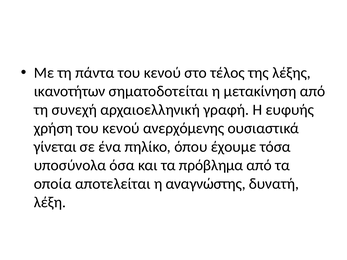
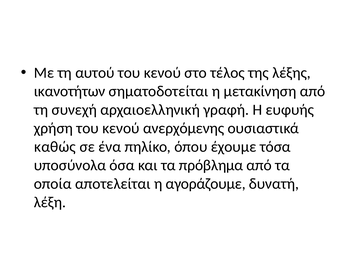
πάντα: πάντα -> αυτού
γίνεται: γίνεται -> καθώς
αναγνώστης: αναγνώστης -> αγοράζουμε
